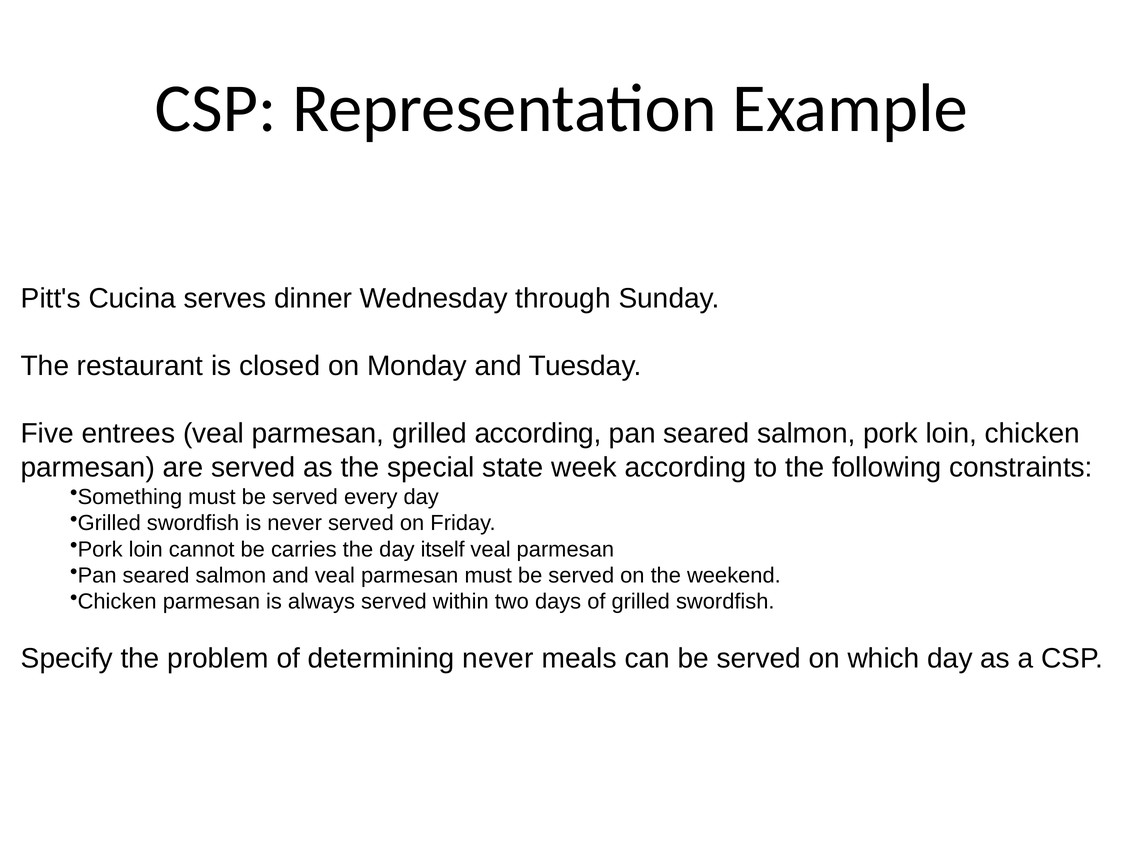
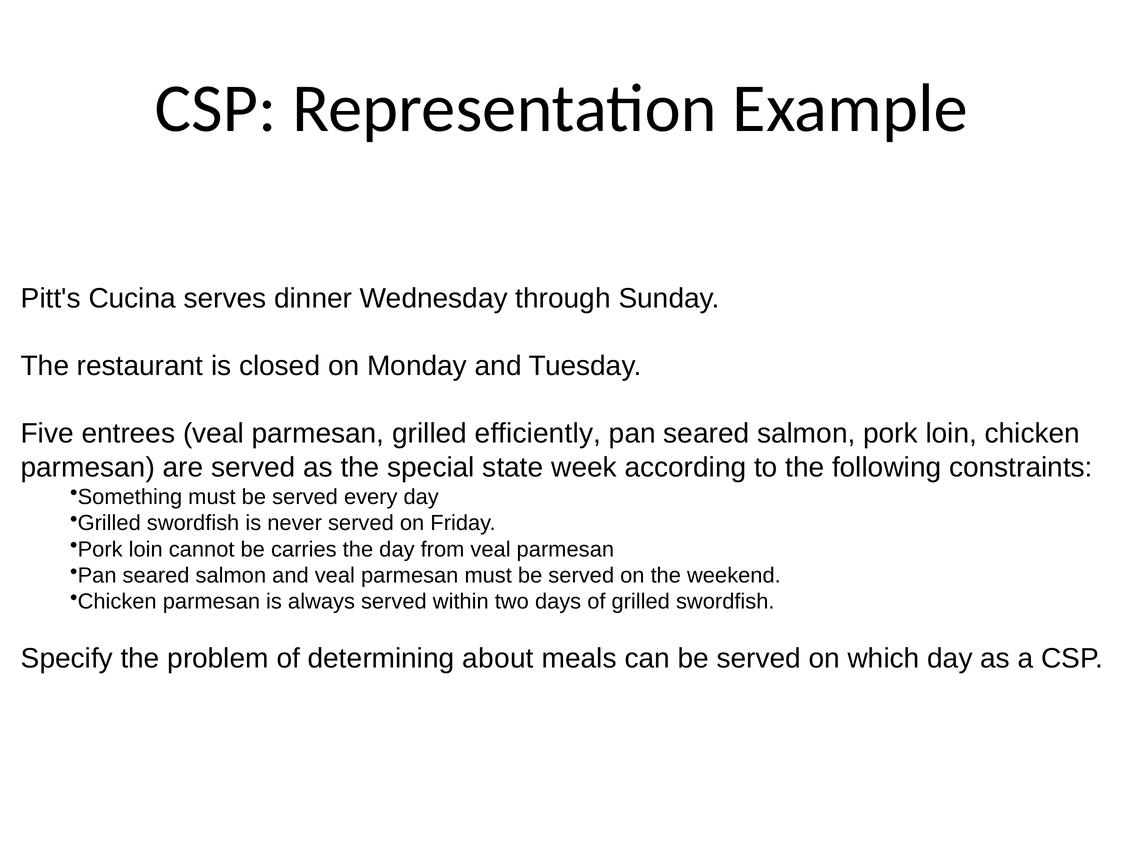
grilled according: according -> efficiently
itself: itself -> from
determining never: never -> about
